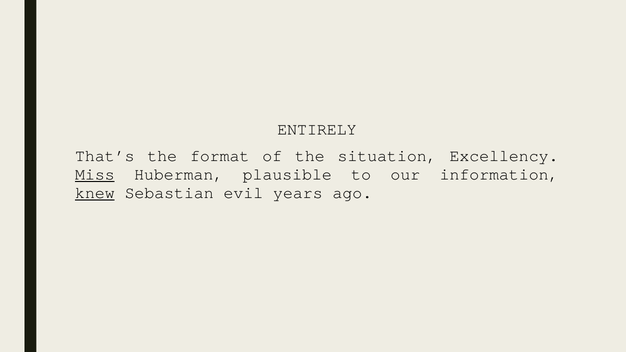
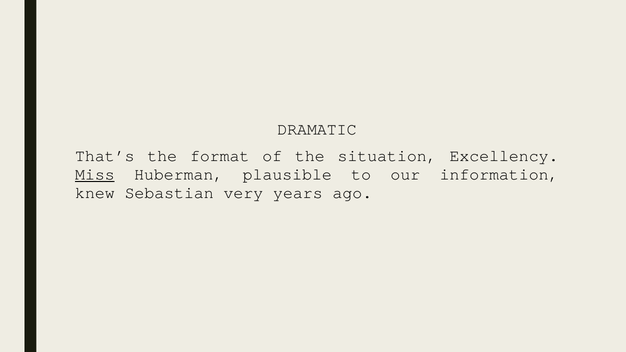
ENTIRELY: ENTIRELY -> DRAMATIC
knew underline: present -> none
evil: evil -> very
